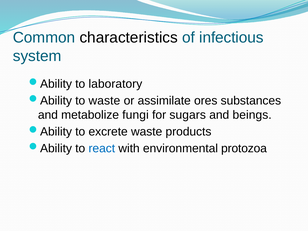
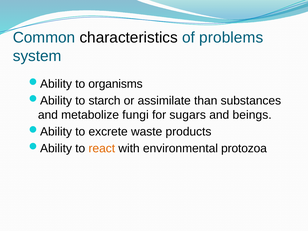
infectious: infectious -> problems
laboratory: laboratory -> organisms
to waste: waste -> starch
ores: ores -> than
react colour: blue -> orange
